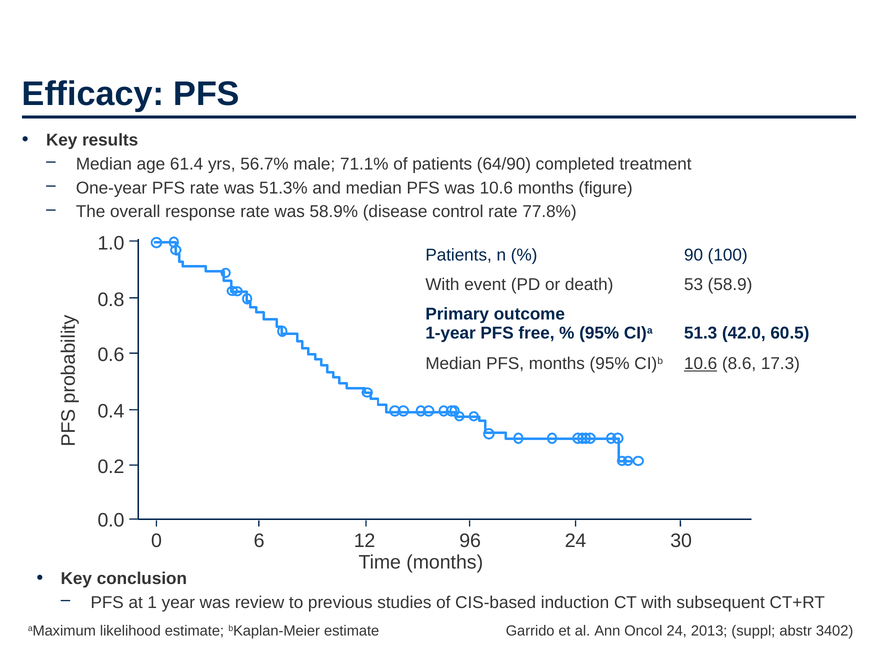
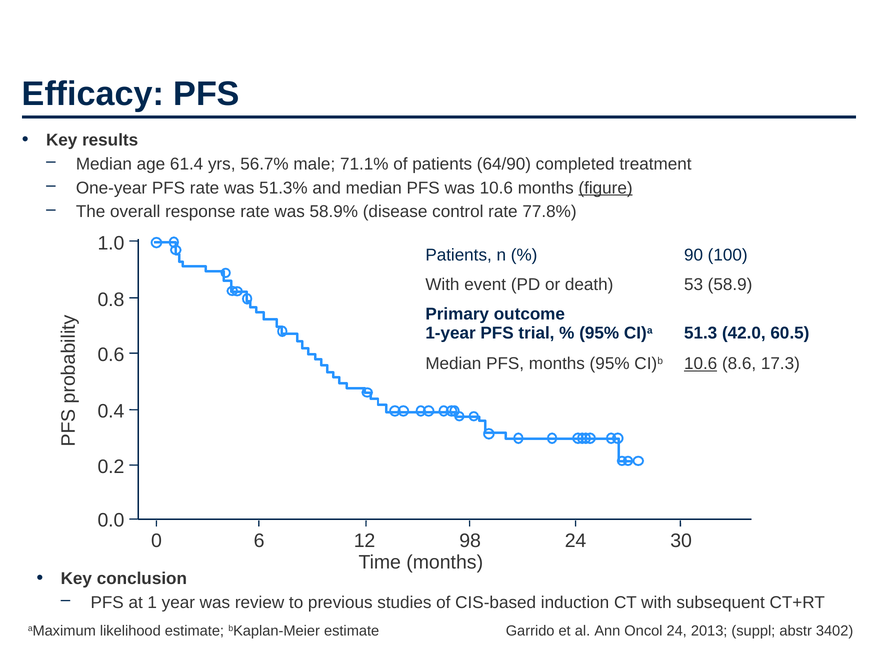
figure underline: none -> present
free: free -> trial
96: 96 -> 98
